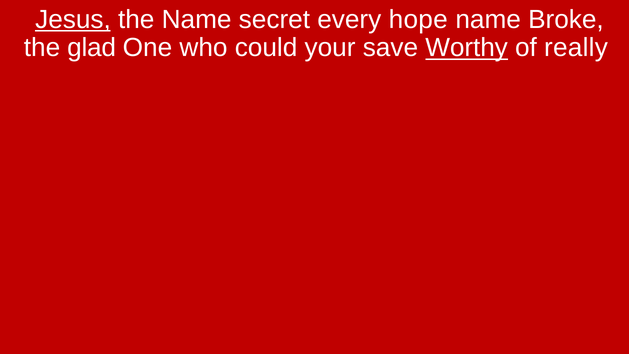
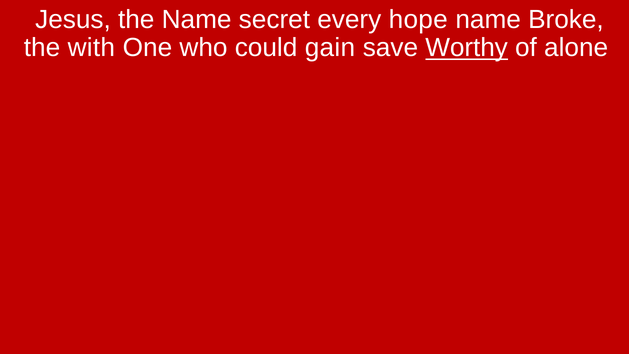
Jesus underline: present -> none
glad: glad -> with
your: your -> gain
really: really -> alone
